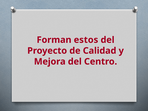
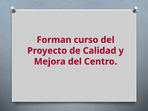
estos: estos -> curso
